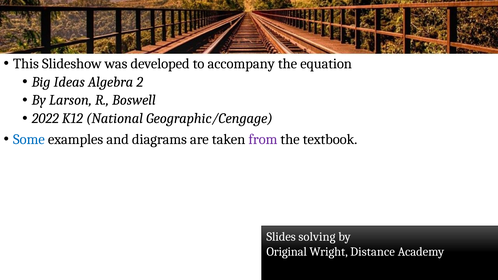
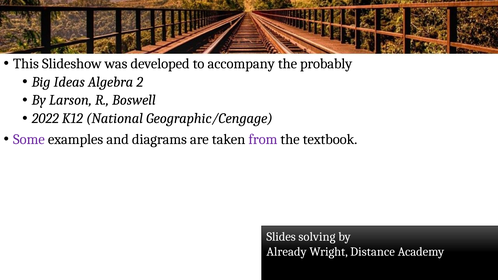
equation: equation -> probably
Some colour: blue -> purple
Original: Original -> Already
